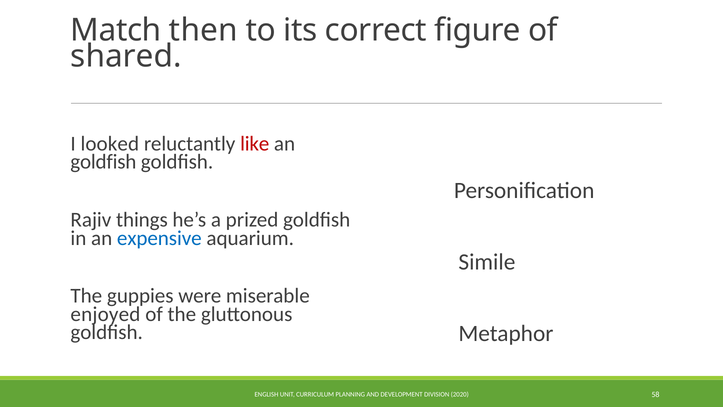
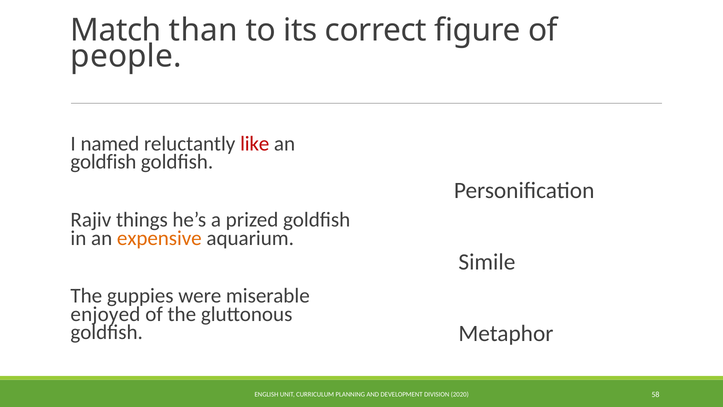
then: then -> than
shared: shared -> people
looked: looked -> named
expensive colour: blue -> orange
